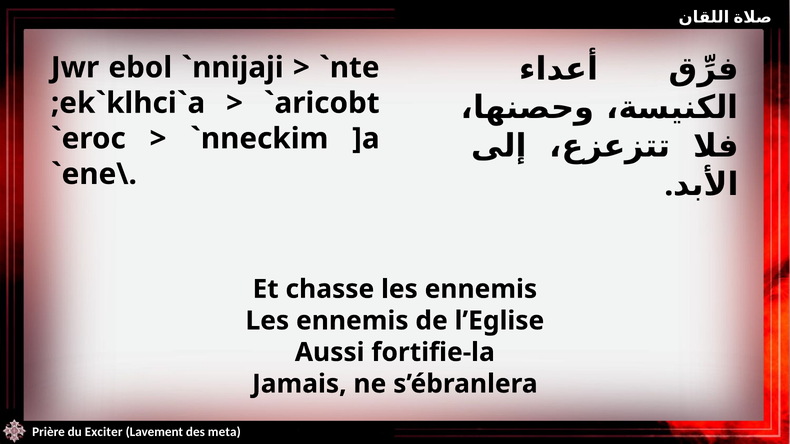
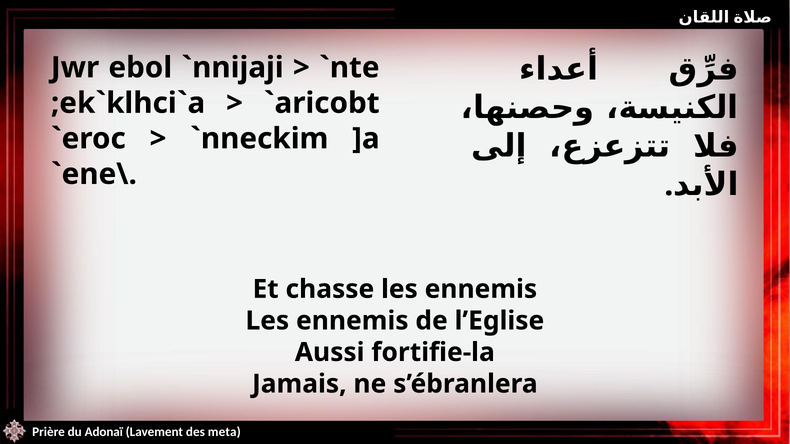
Exciter: Exciter -> Adonaï
